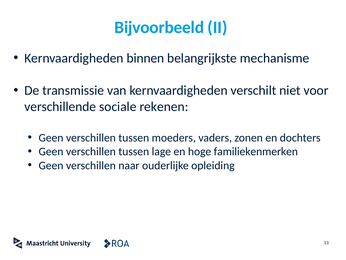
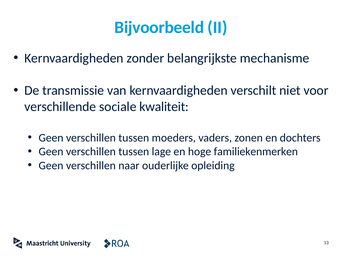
binnen: binnen -> zonder
rekenen: rekenen -> kwaliteit
